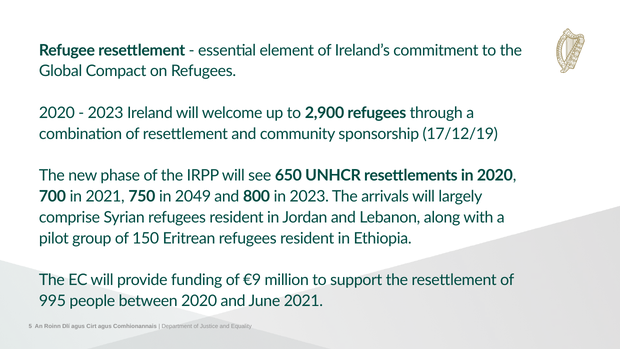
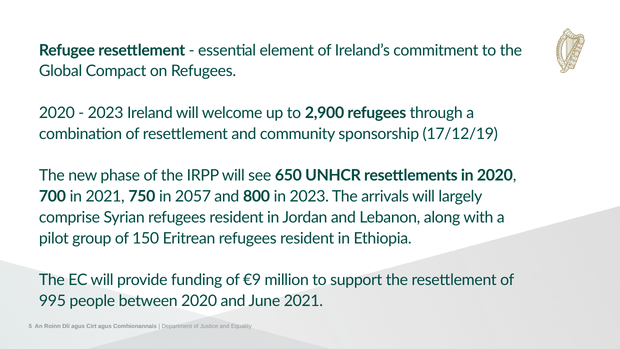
2049: 2049 -> 2057
